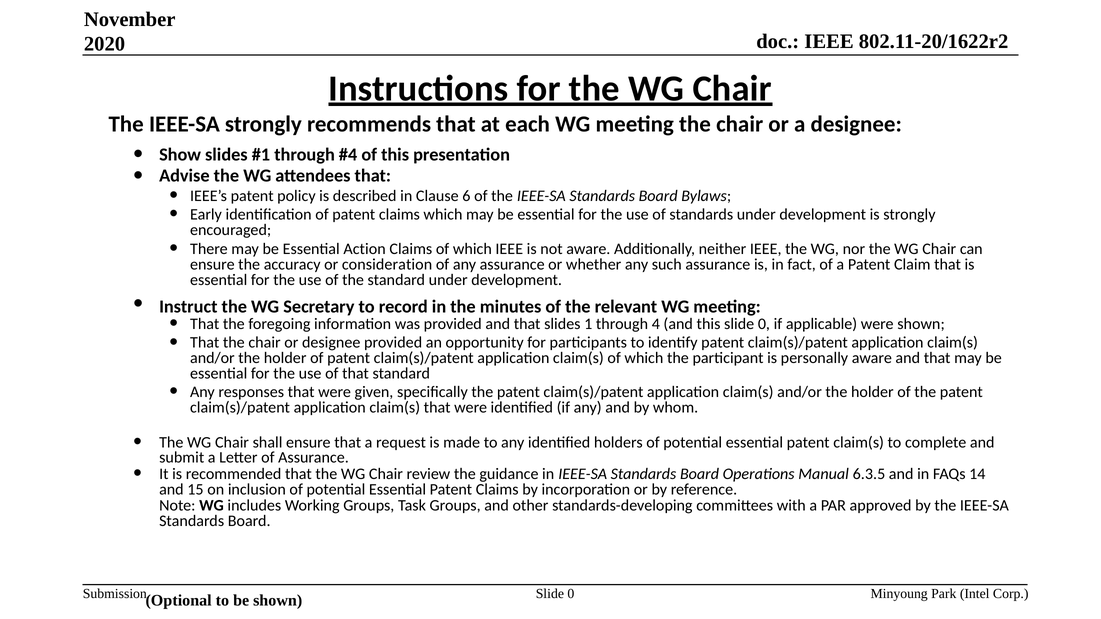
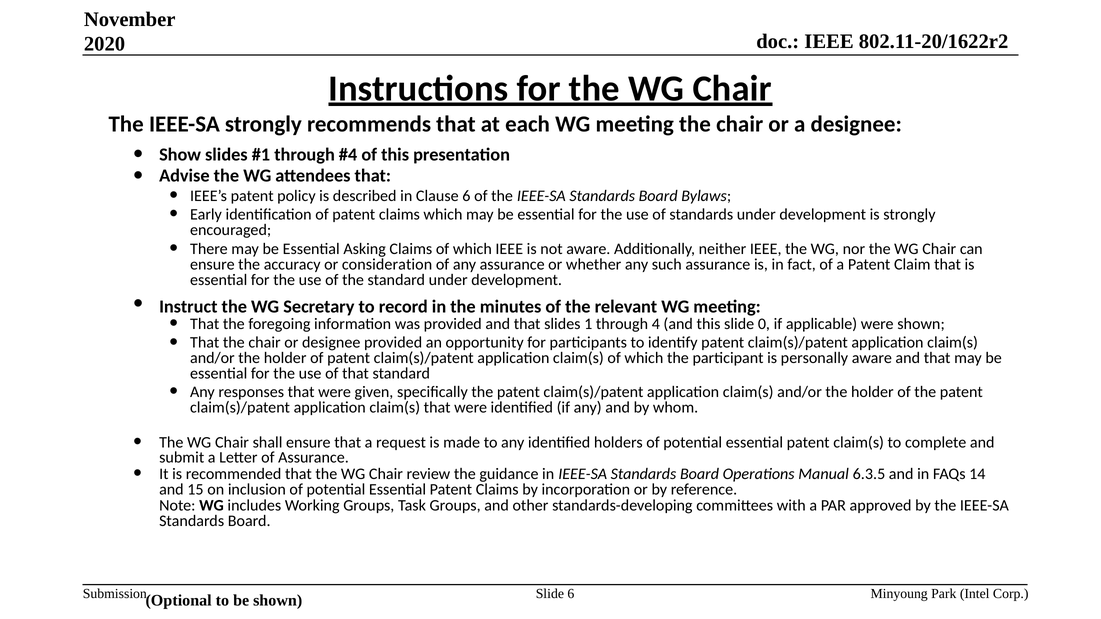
Action: Action -> Asking
0 at (571, 594): 0 -> 6
